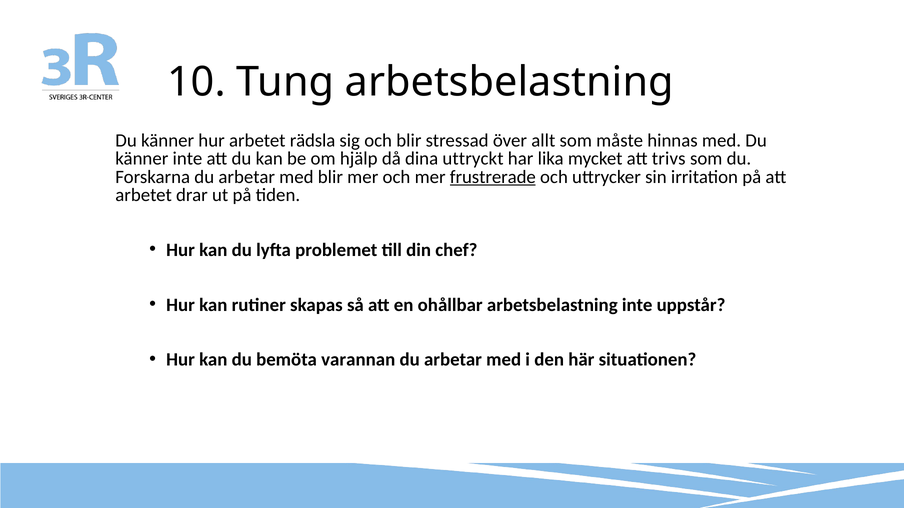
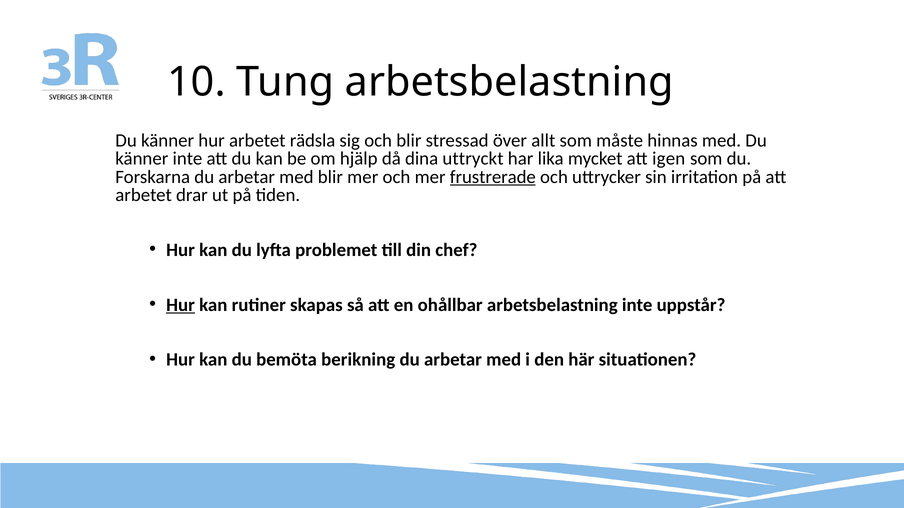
trivs: trivs -> igen
Hur at (181, 305) underline: none -> present
varannan: varannan -> berikning
